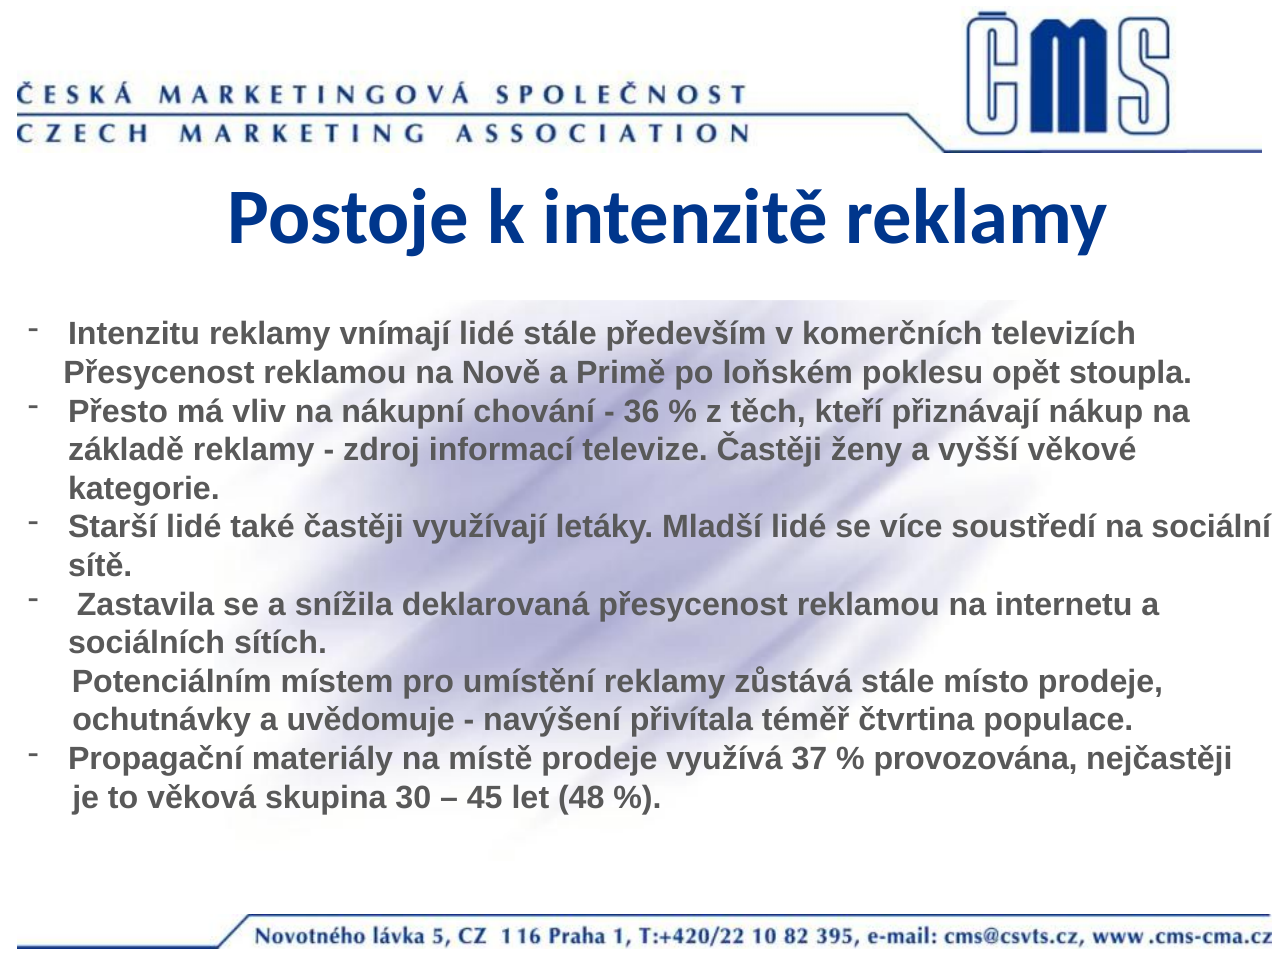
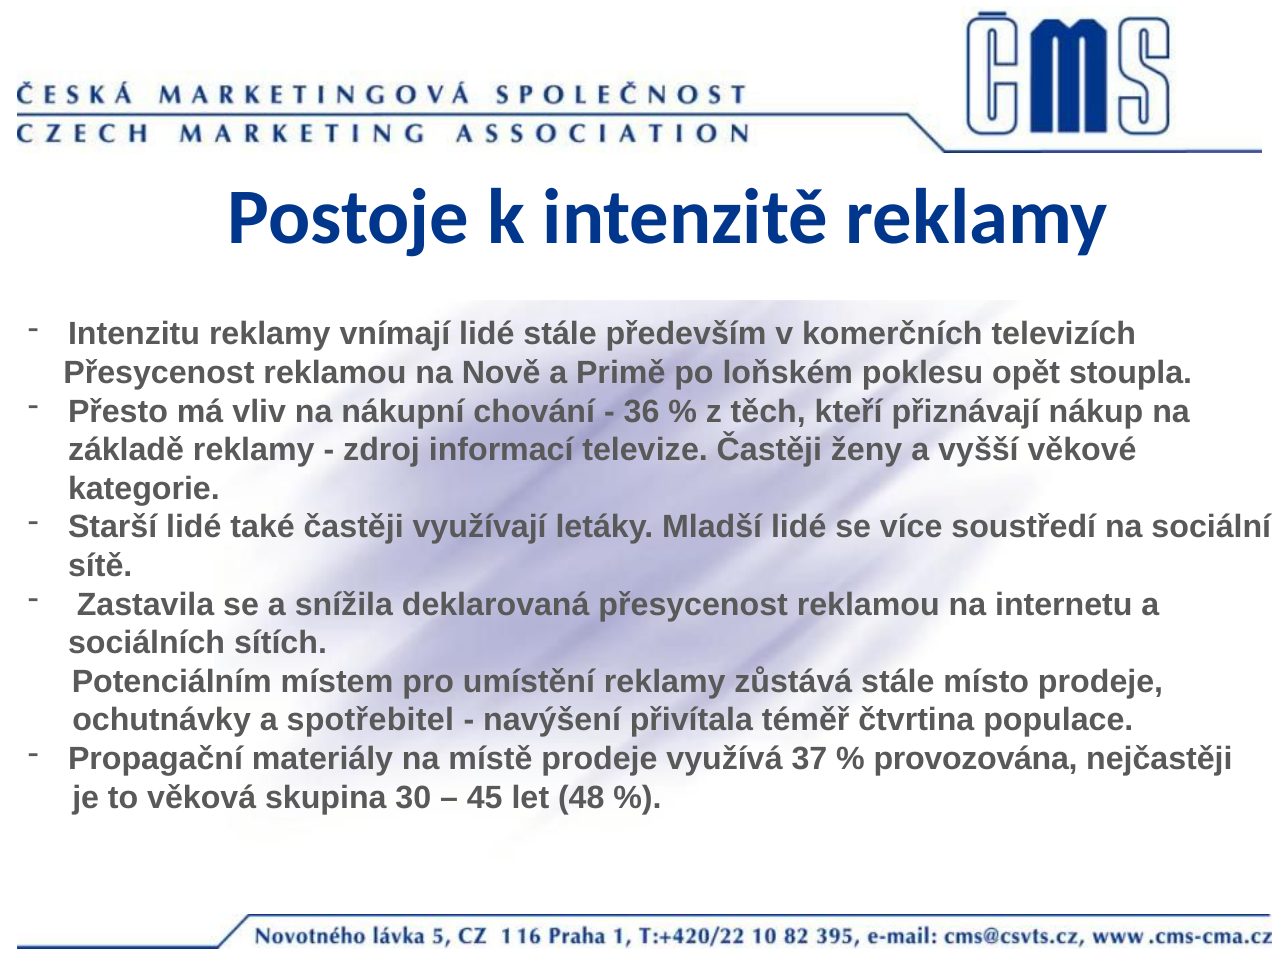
uvědomuje: uvědomuje -> spotřebitel
